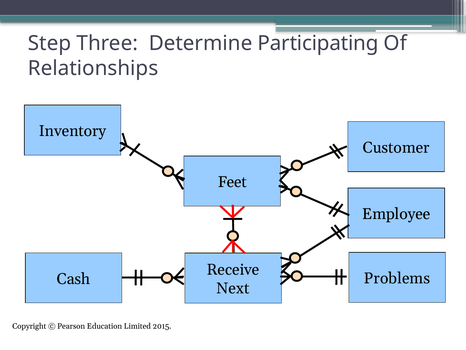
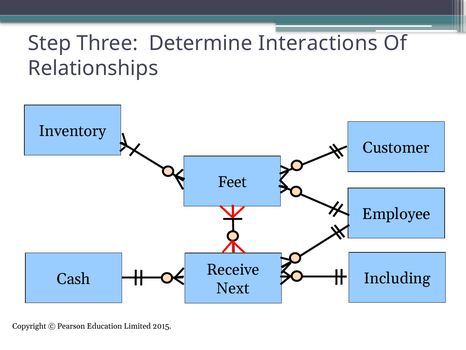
Participating: Participating -> Interactions
Problems: Problems -> Including
